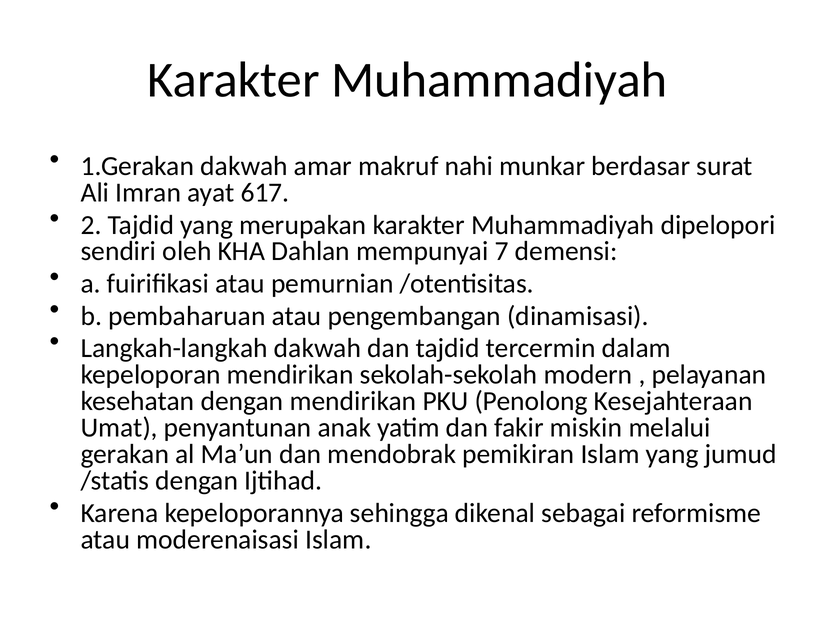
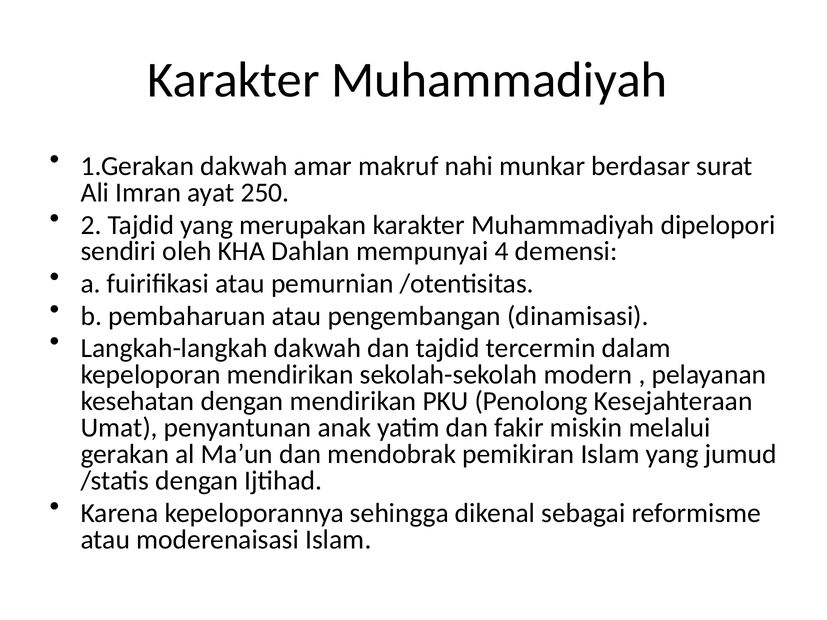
617: 617 -> 250
7: 7 -> 4
